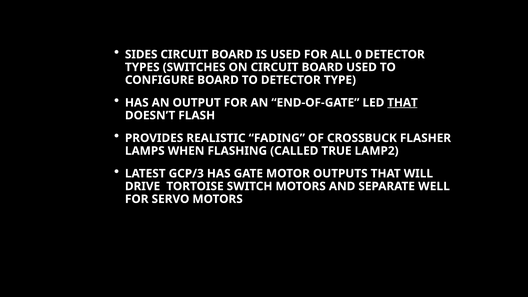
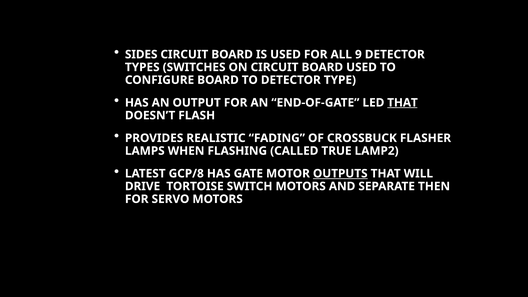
0: 0 -> 9
GCP/3: GCP/3 -> GCP/8
OUTPUTS underline: none -> present
WELL: WELL -> THEN
